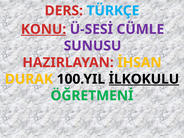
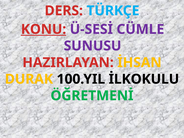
İLKOKULU underline: present -> none
